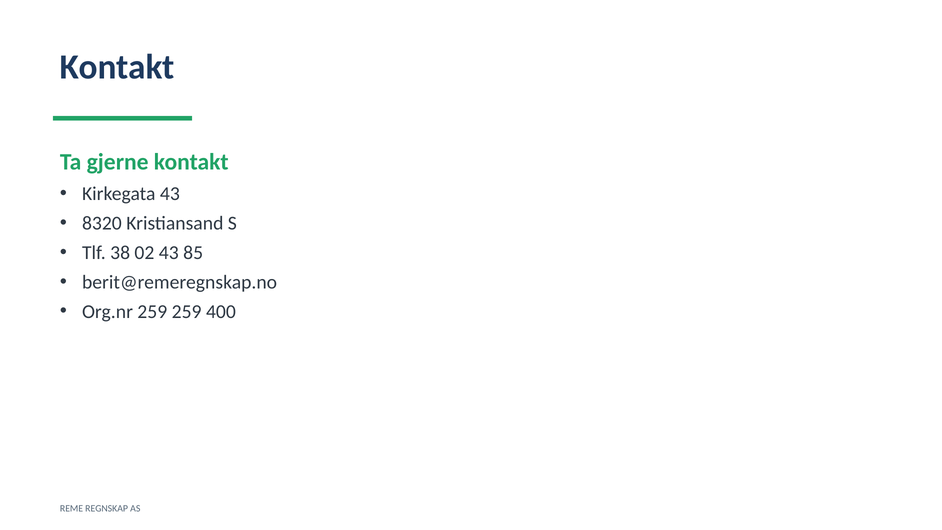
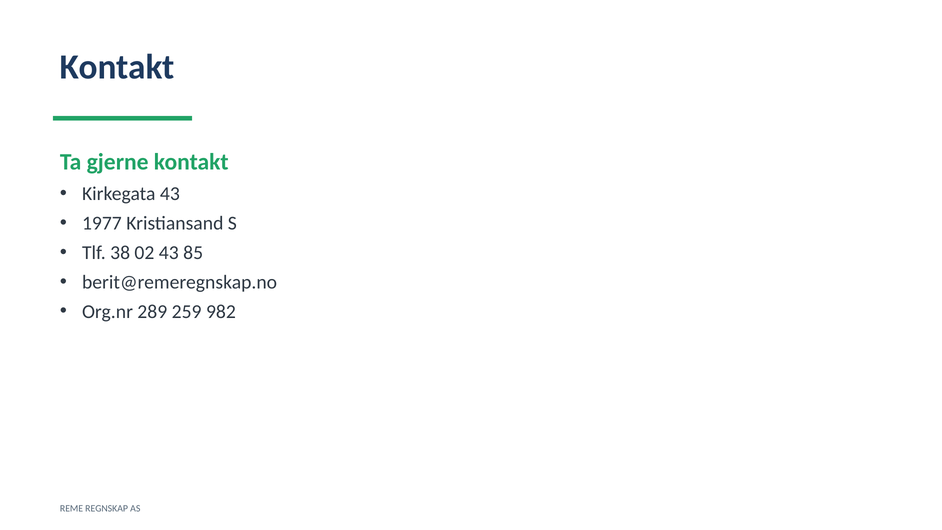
8320: 8320 -> 1977
Org.nr 259: 259 -> 289
400: 400 -> 982
